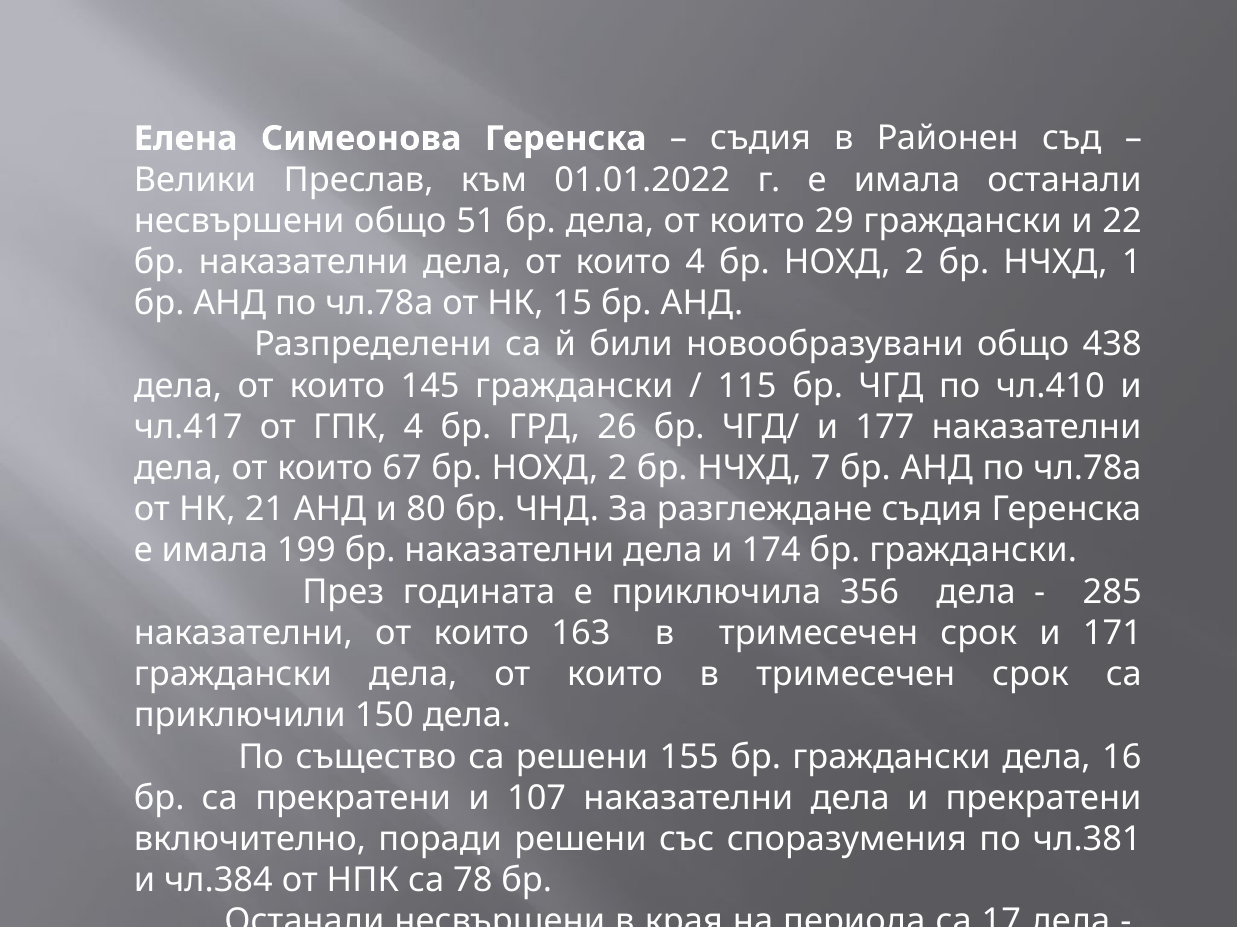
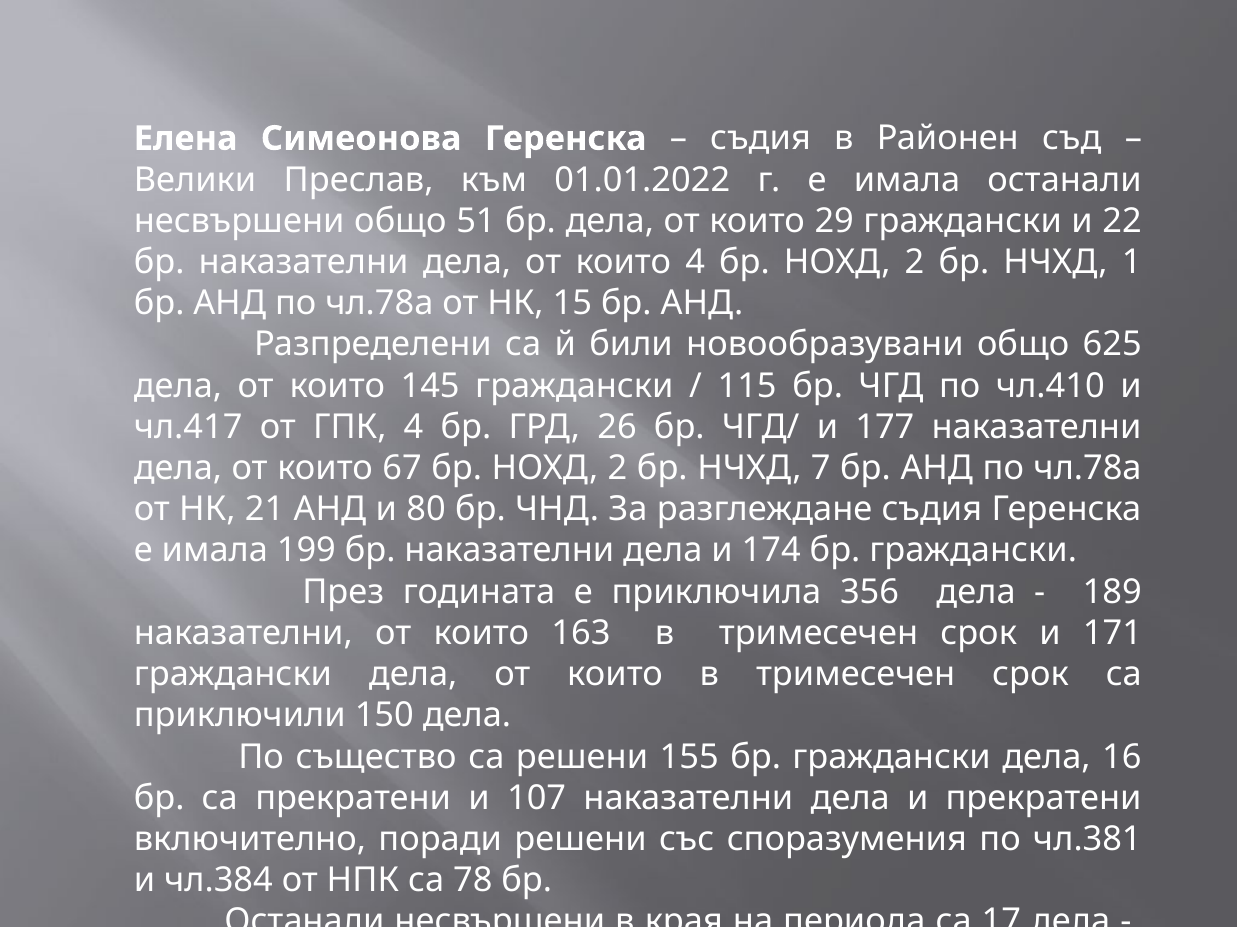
438: 438 -> 625
285: 285 -> 189
